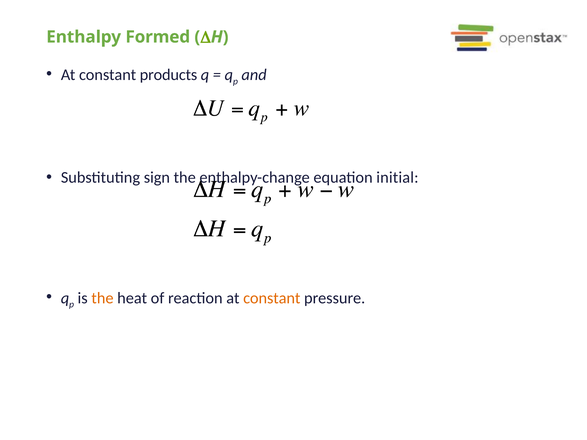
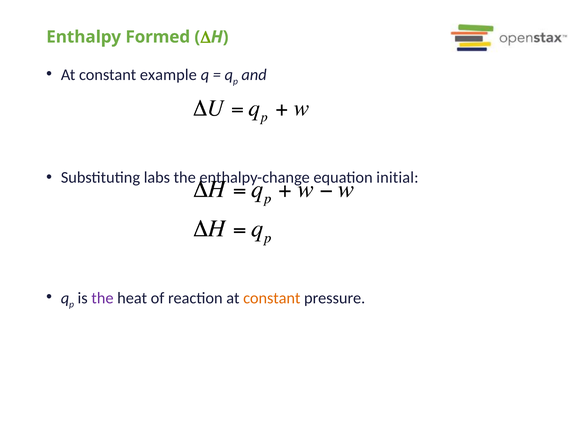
products: products -> example
sign: sign -> labs
the at (102, 298) colour: orange -> purple
